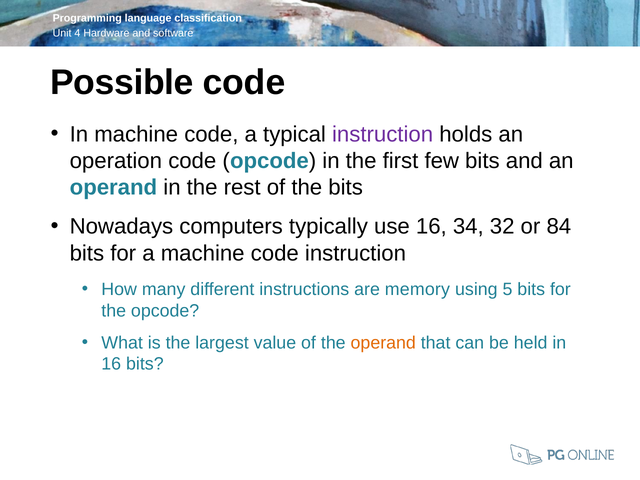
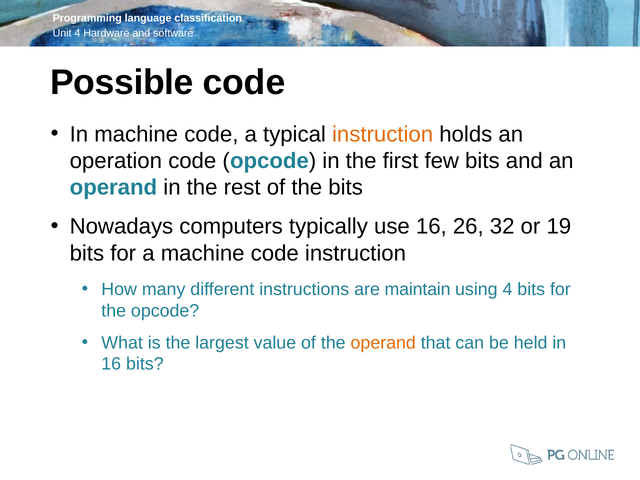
instruction at (383, 134) colour: purple -> orange
34: 34 -> 26
84: 84 -> 19
memory: memory -> maintain
using 5: 5 -> 4
